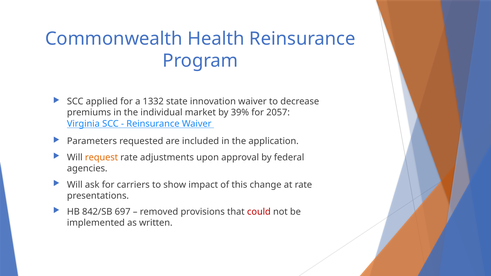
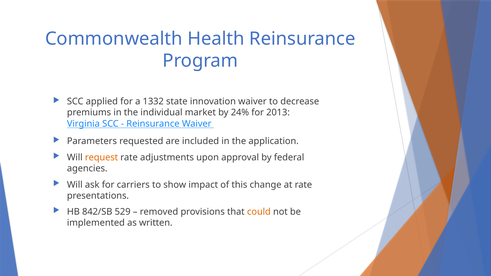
39%: 39% -> 24%
2057: 2057 -> 2013
697: 697 -> 529
could colour: red -> orange
